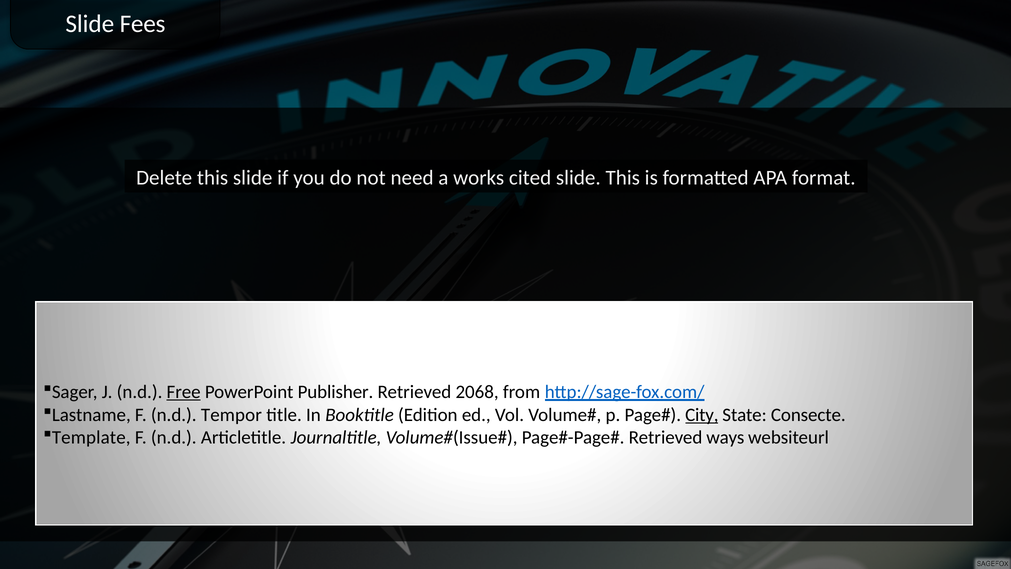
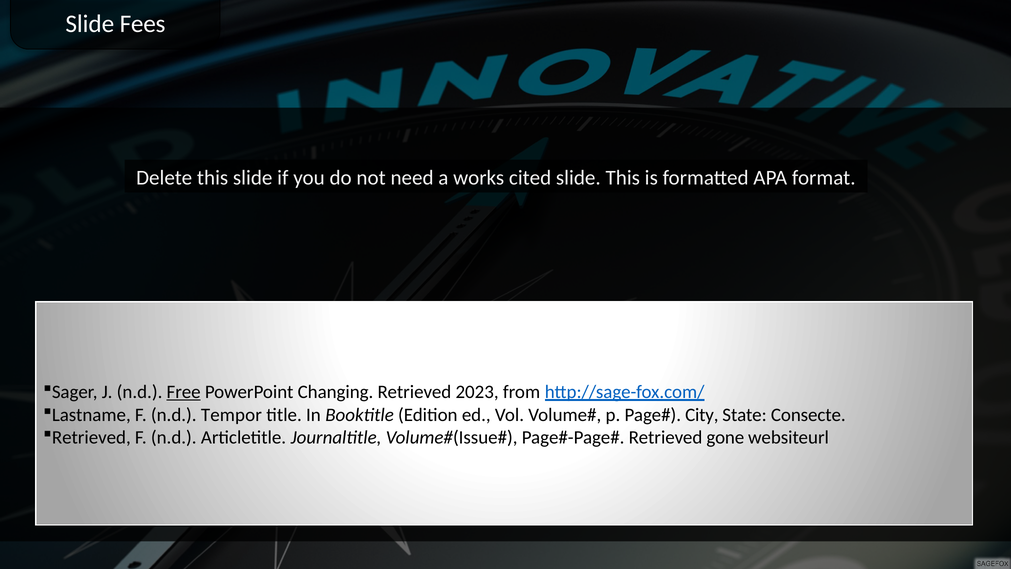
Publisher: Publisher -> Changing
2068: 2068 -> 2023
City underline: present -> none
Template at (91, 437): Template -> Retrieved
ways: ways -> gone
